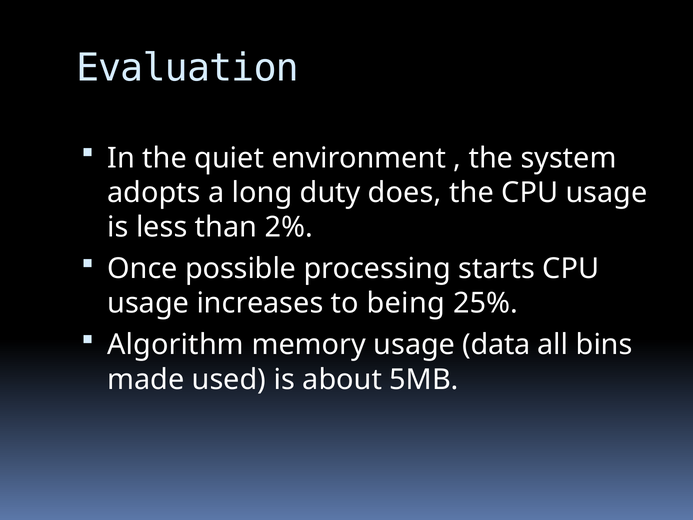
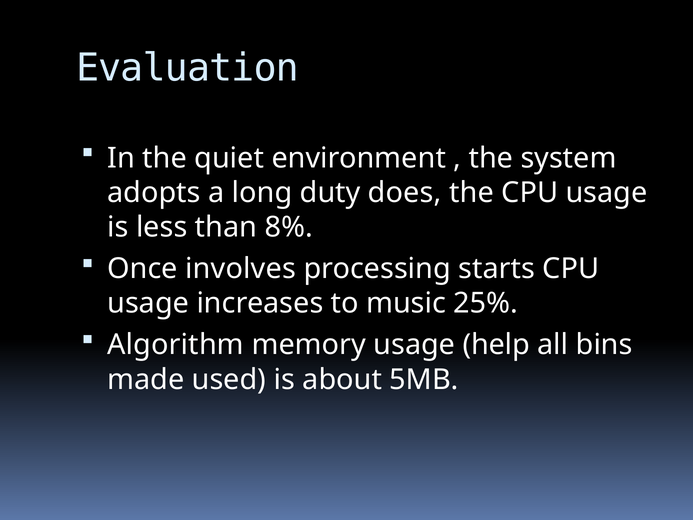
2%: 2% -> 8%
possible: possible -> involves
being: being -> music
data: data -> help
